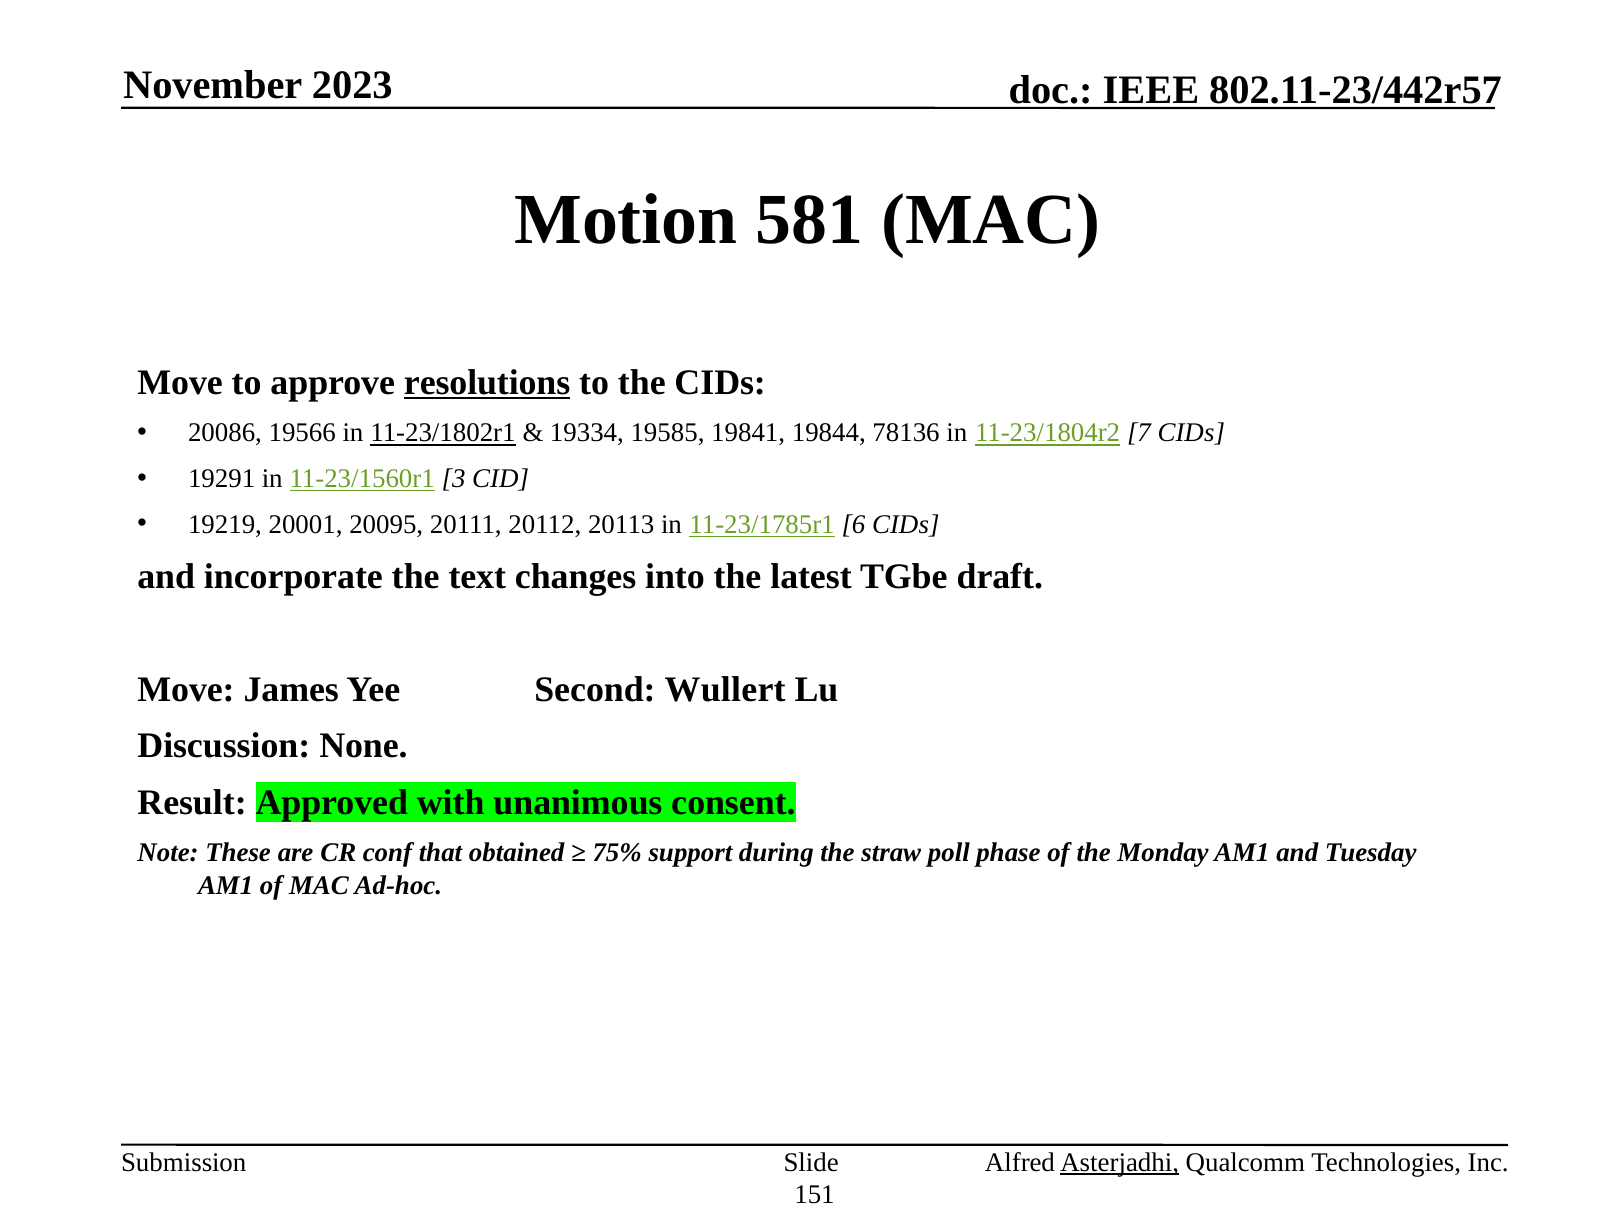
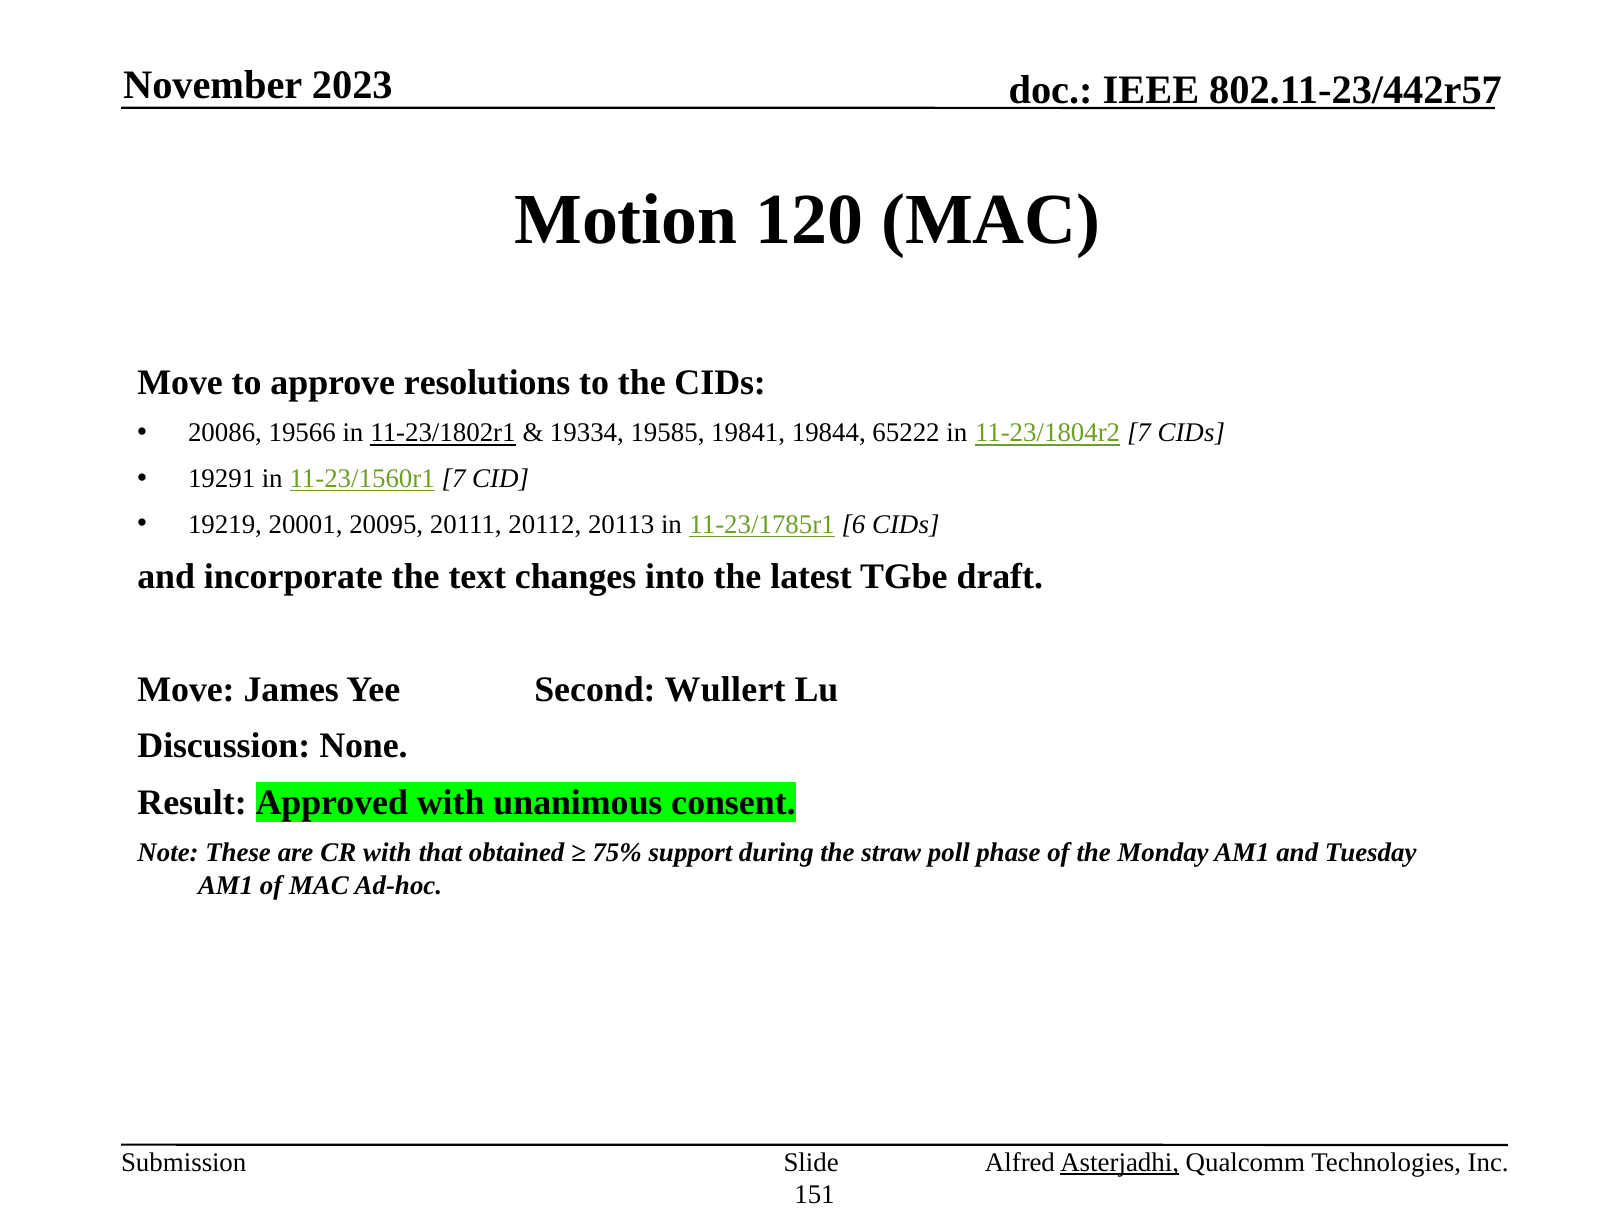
581: 581 -> 120
resolutions underline: present -> none
78136: 78136 -> 65222
11-23/1560r1 3: 3 -> 7
CR conf: conf -> with
